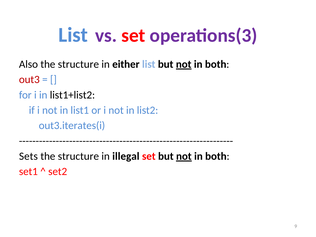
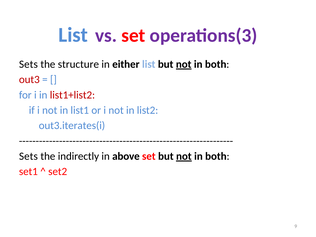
Also at (28, 64): Also -> Sets
list1+list2 colour: black -> red
structure at (78, 156): structure -> indirectly
illegal: illegal -> above
